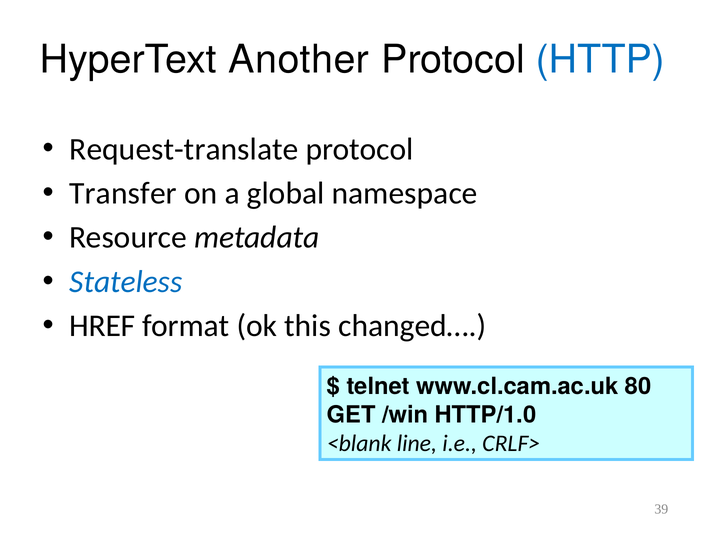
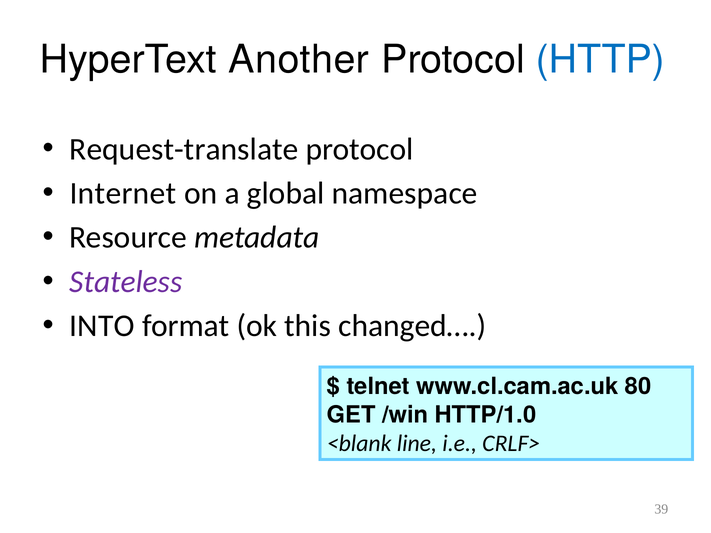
Transfer: Transfer -> Internet
Stateless colour: blue -> purple
HREF: HREF -> INTO
